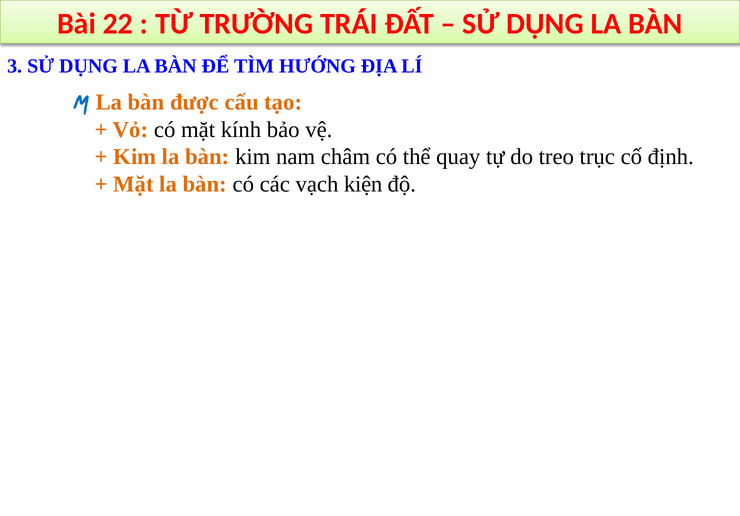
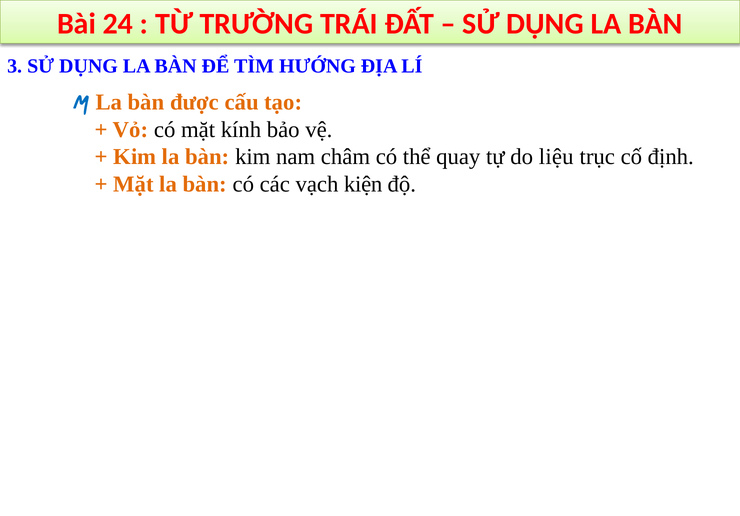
22: 22 -> 24
treo: treo -> liệu
